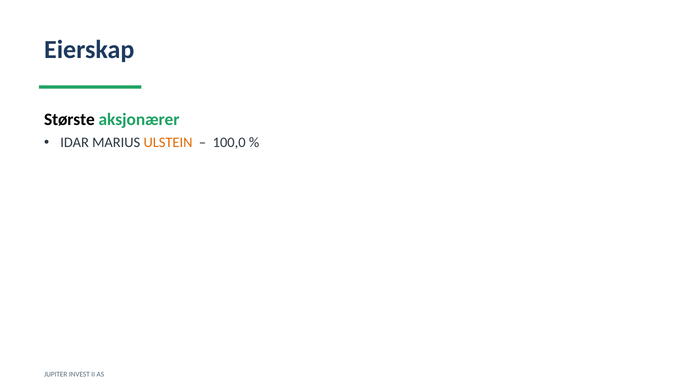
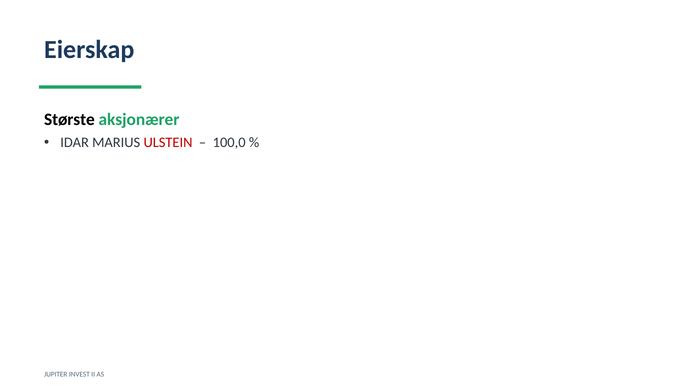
ULSTEIN colour: orange -> red
